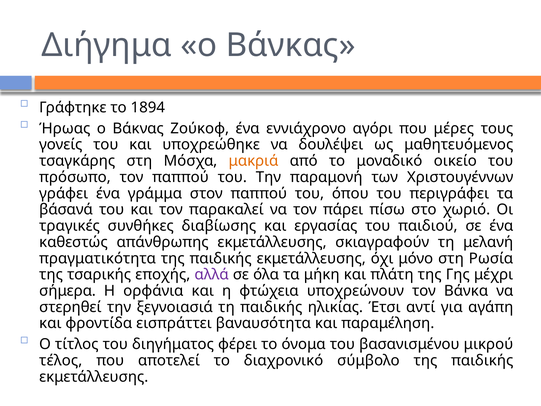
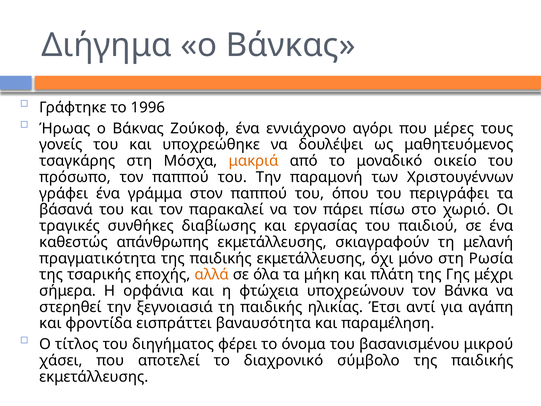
1894: 1894 -> 1996
αλλά colour: purple -> orange
τέλος: τέλος -> χάσει
